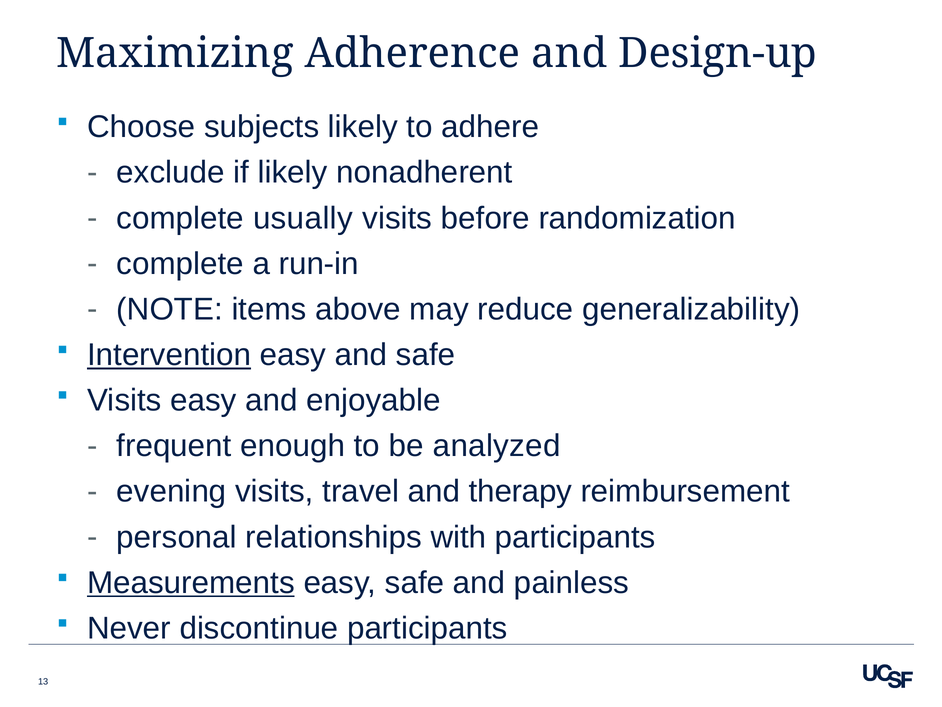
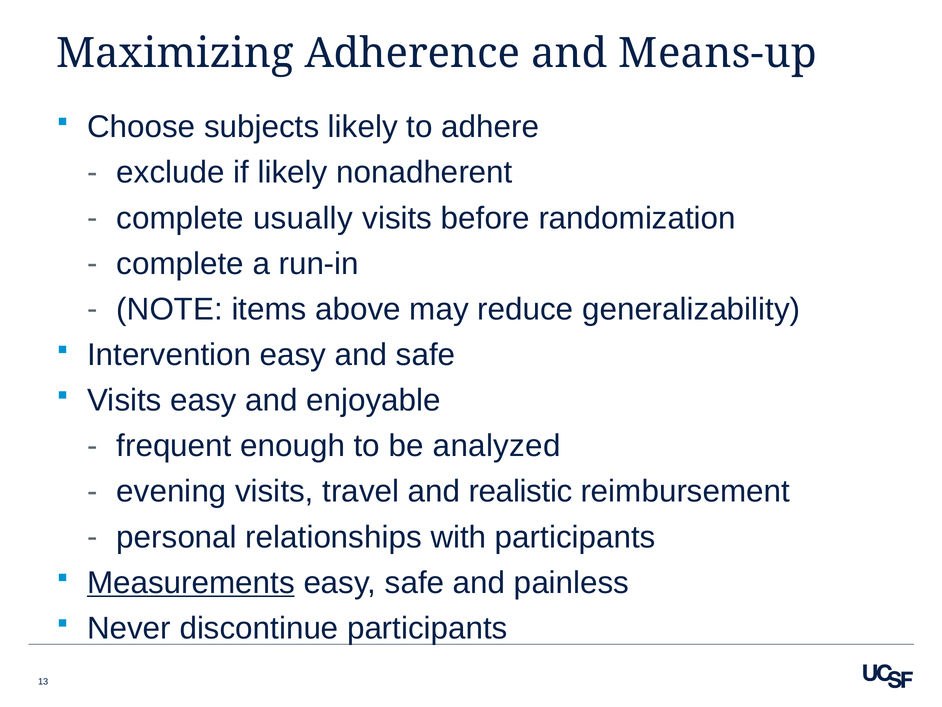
Design-up: Design-up -> Means-up
Intervention underline: present -> none
therapy: therapy -> realistic
